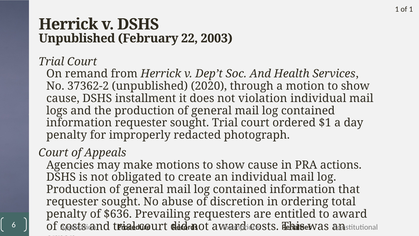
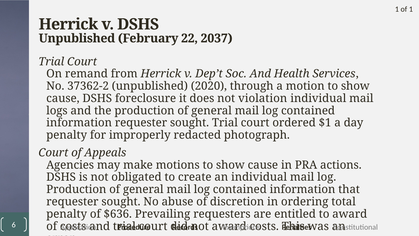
2003: 2003 -> 2037
installment: installment -> foreclosure
